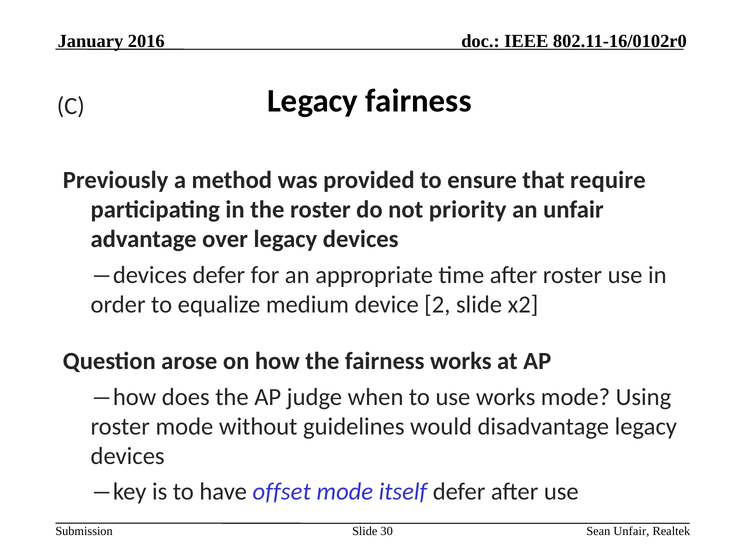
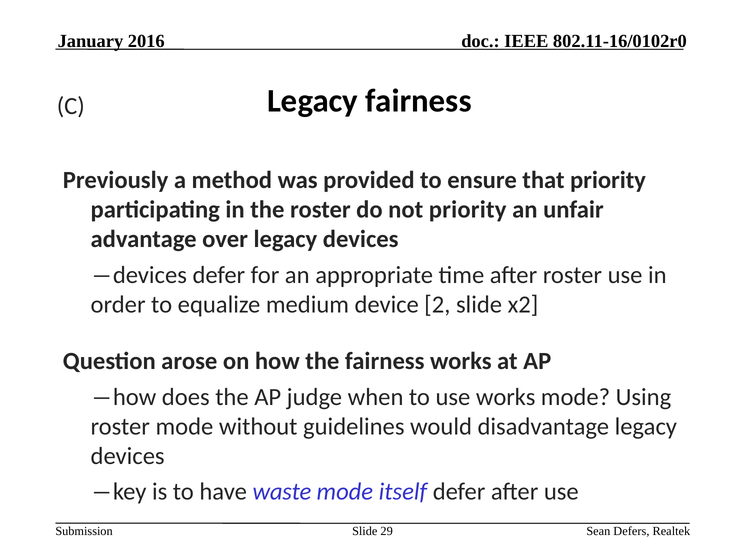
that require: require -> priority
offset: offset -> waste
30: 30 -> 29
Sean Unfair: Unfair -> Defers
